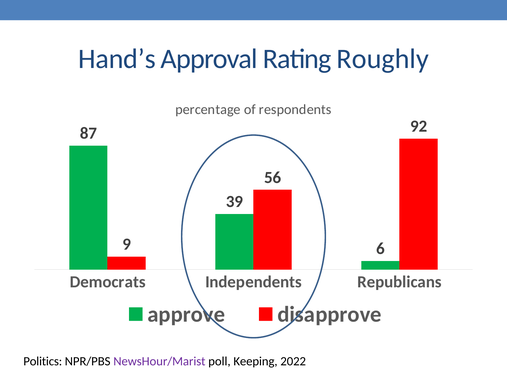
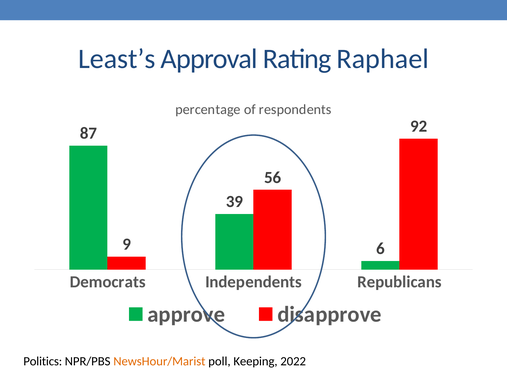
Hand’s: Hand’s -> Least’s
Roughly: Roughly -> Raphael
NewsHour/Marist colour: purple -> orange
